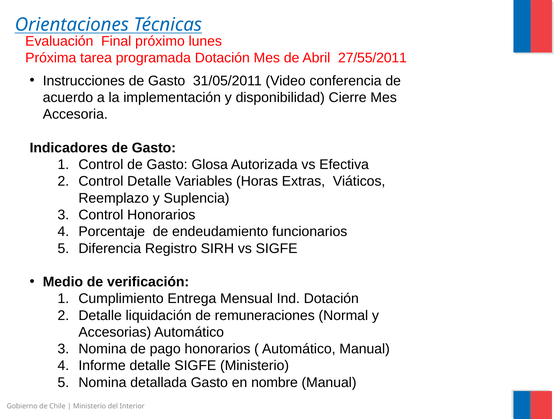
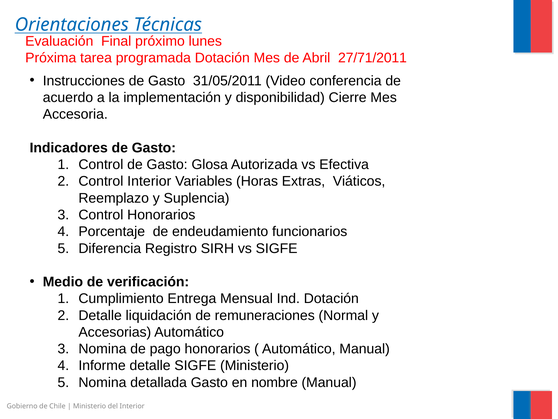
27/55/2011: 27/55/2011 -> 27/71/2011
Control Detalle: Detalle -> Interior
